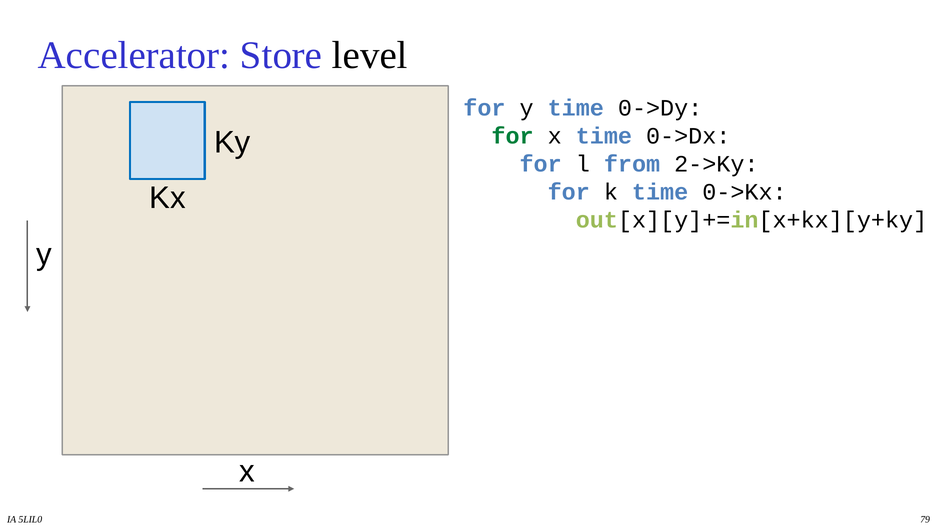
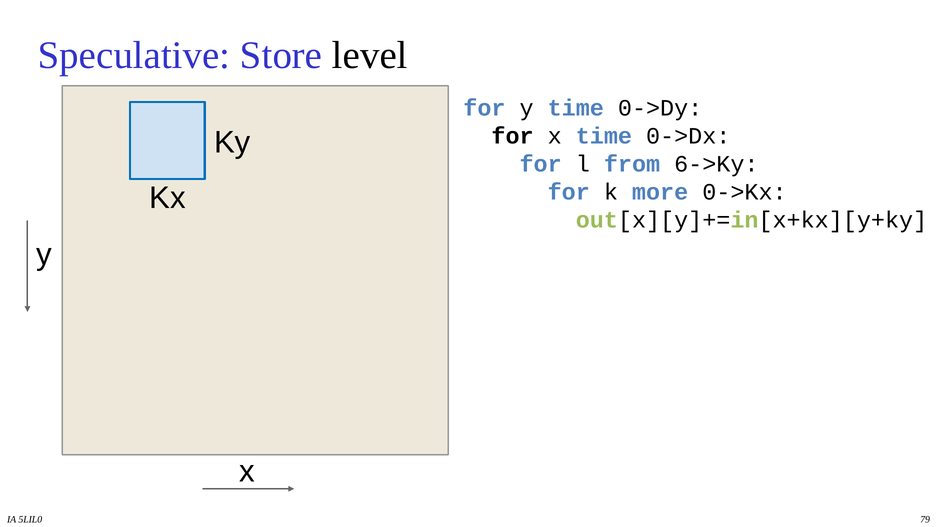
Accelerator: Accelerator -> Speculative
for at (513, 136) colour: green -> black
2->Ky: 2->Ky -> 6->Ky
k time: time -> more
